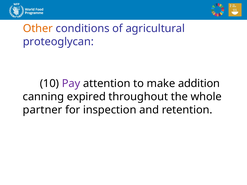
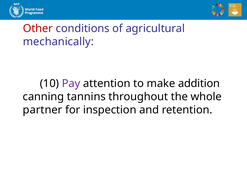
Other colour: orange -> red
proteoglycan: proteoglycan -> mechanically
expired: expired -> tannins
